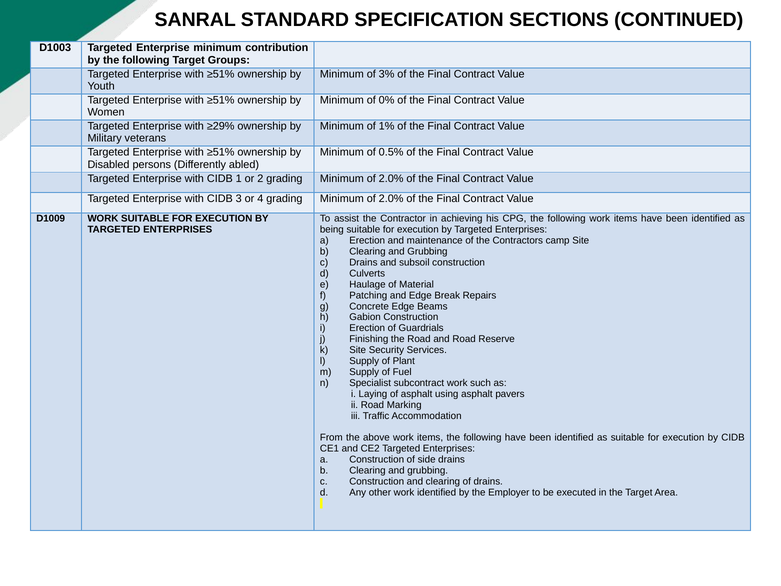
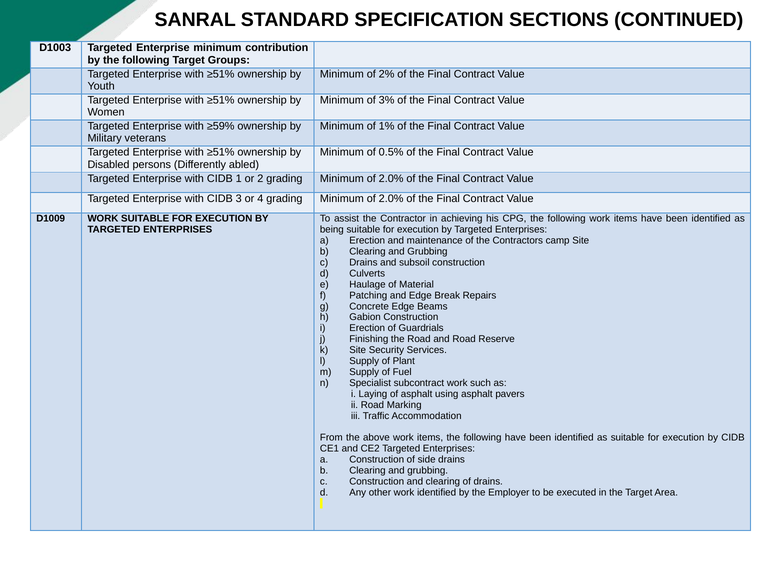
3%: 3% -> 2%
0%: 0% -> 3%
≥29%: ≥29% -> ≥59%
